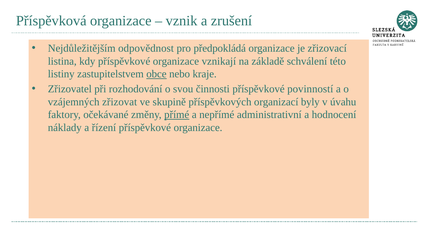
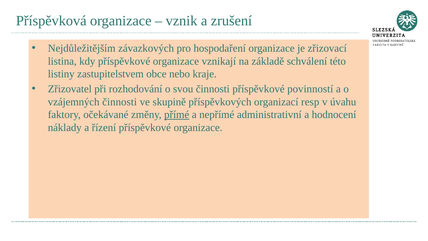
odpovědnost: odpovědnost -> závazkových
předpokládá: předpokládá -> hospodaření
obce underline: present -> none
vzájemných zřizovat: zřizovat -> činnosti
byly: byly -> resp
